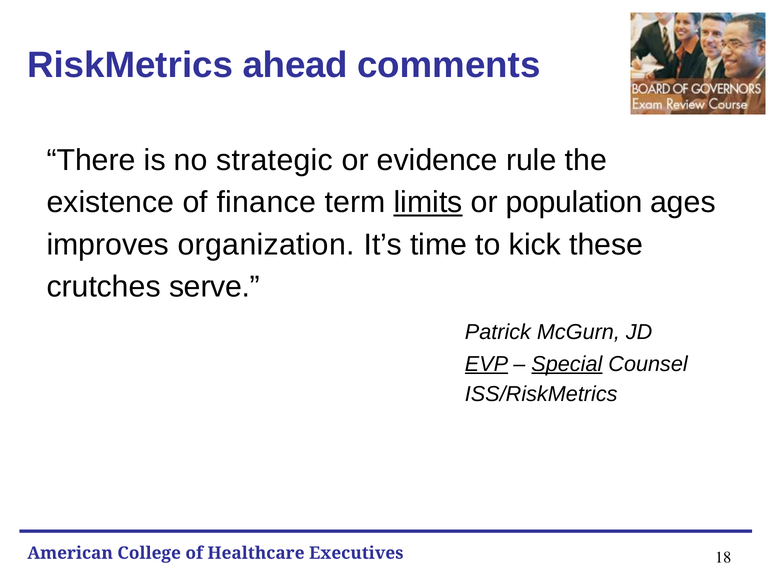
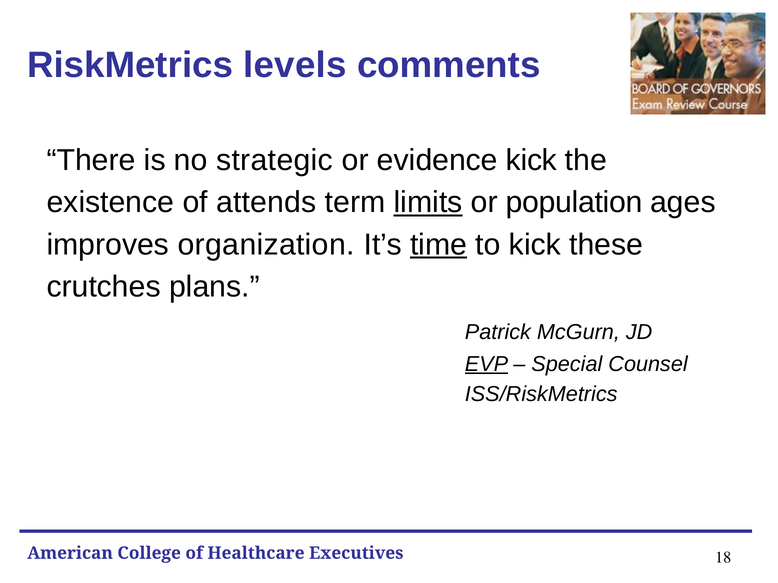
ahead: ahead -> levels
evidence rule: rule -> kick
finance: finance -> attends
time underline: none -> present
serve: serve -> plans
Special underline: present -> none
